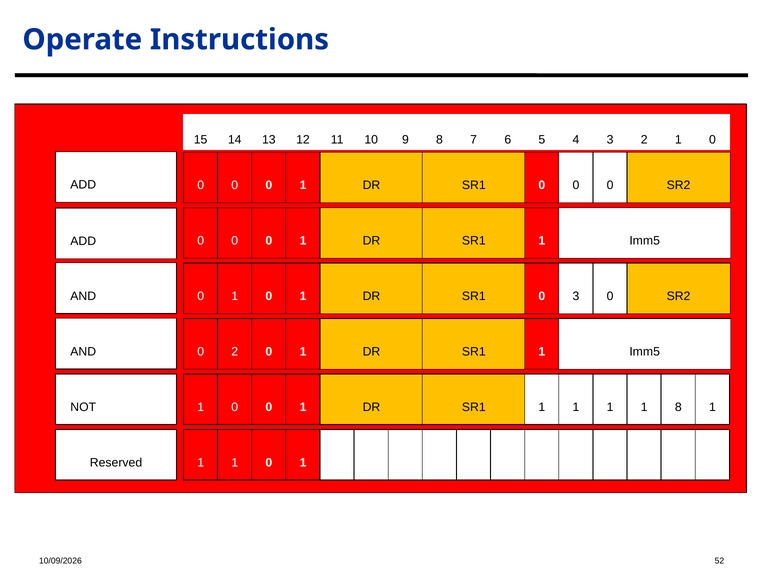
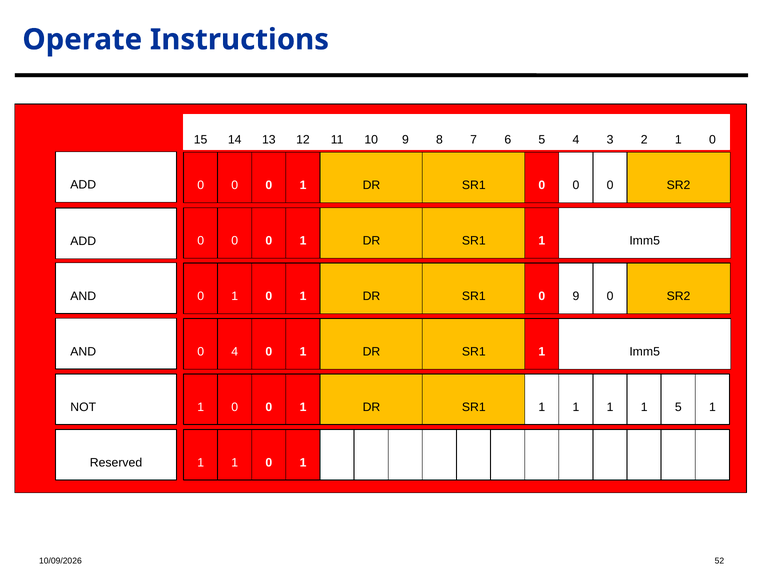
0 3: 3 -> 9
0 2: 2 -> 4
1 8: 8 -> 5
